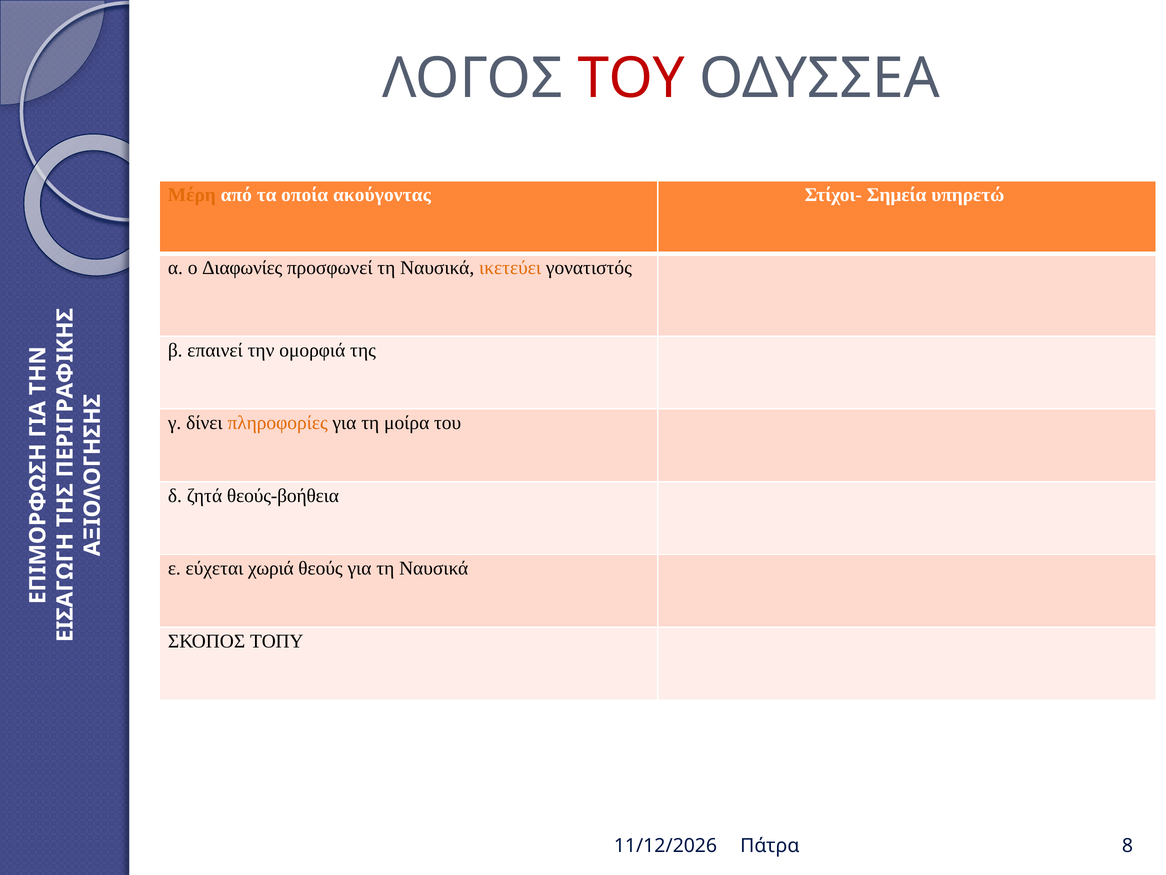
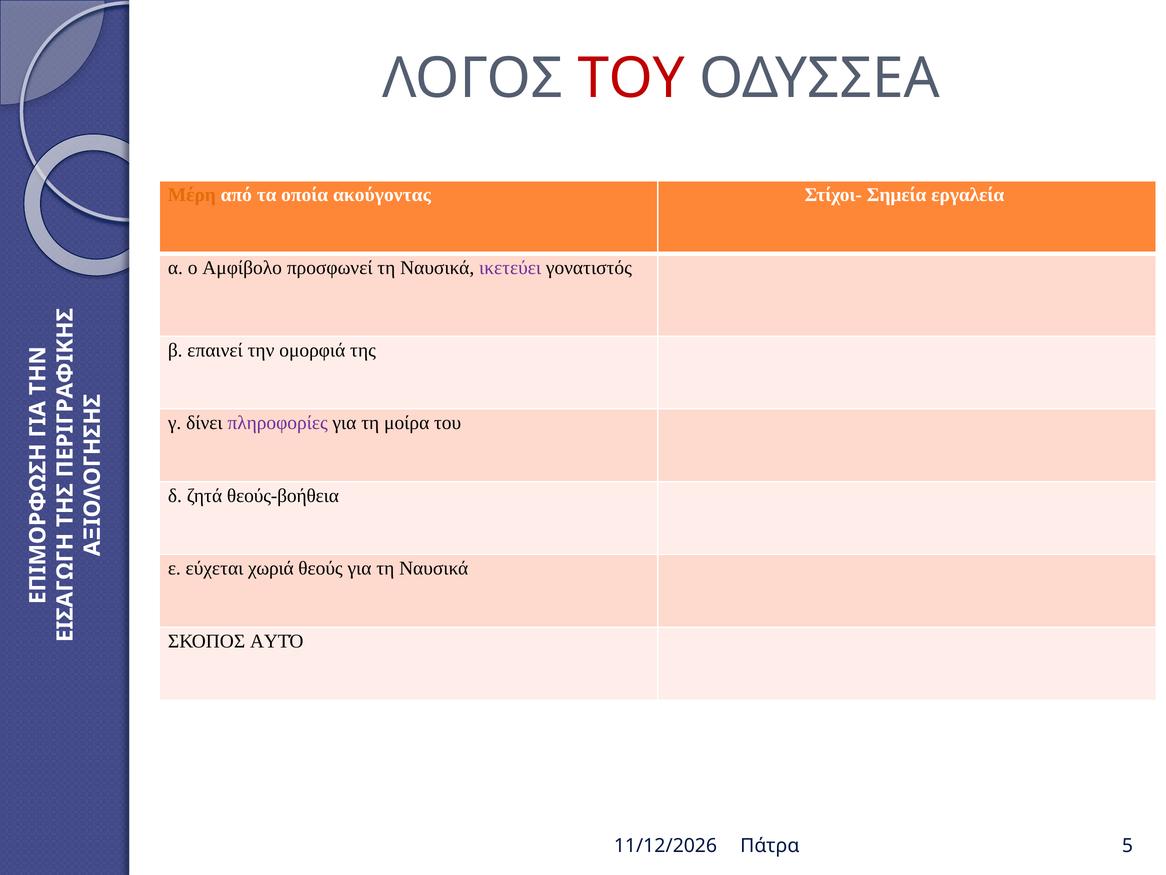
υπηρετώ: υπηρετώ -> εργαλεία
Διαφωνίες: Διαφωνίες -> Αμφίβολο
ικετεύει colour: orange -> purple
πληροφορίες colour: orange -> purple
ΤΟΠΥ: ΤΟΠΥ -> ΑΥΤΌ
8: 8 -> 5
